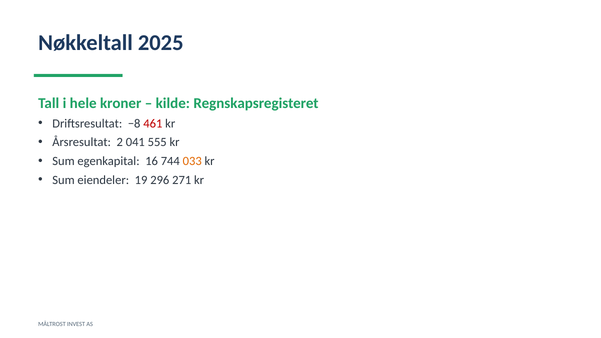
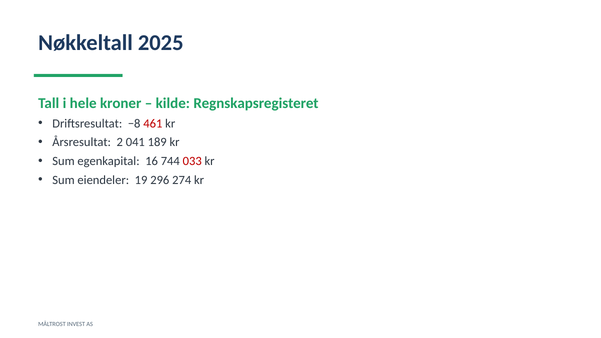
555: 555 -> 189
033 colour: orange -> red
271: 271 -> 274
